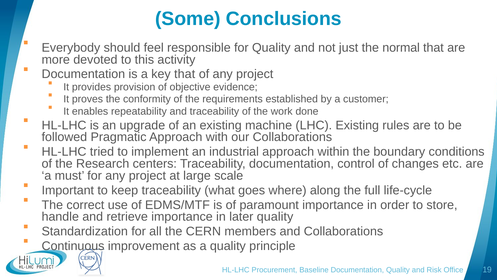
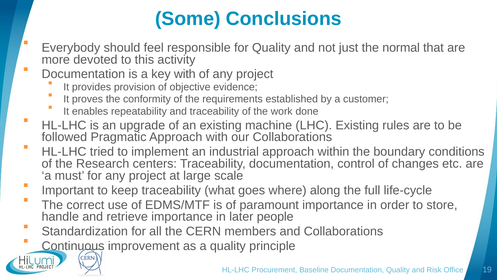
key that: that -> with
later quality: quality -> people
